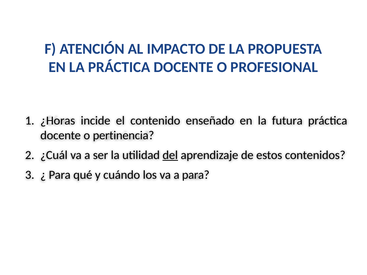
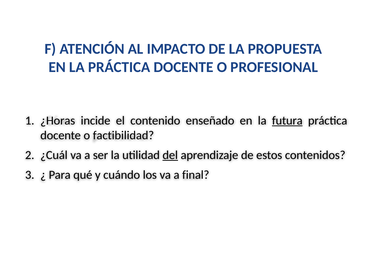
futura underline: none -> present
pertinencia: pertinencia -> factibilidad
a para: para -> final
